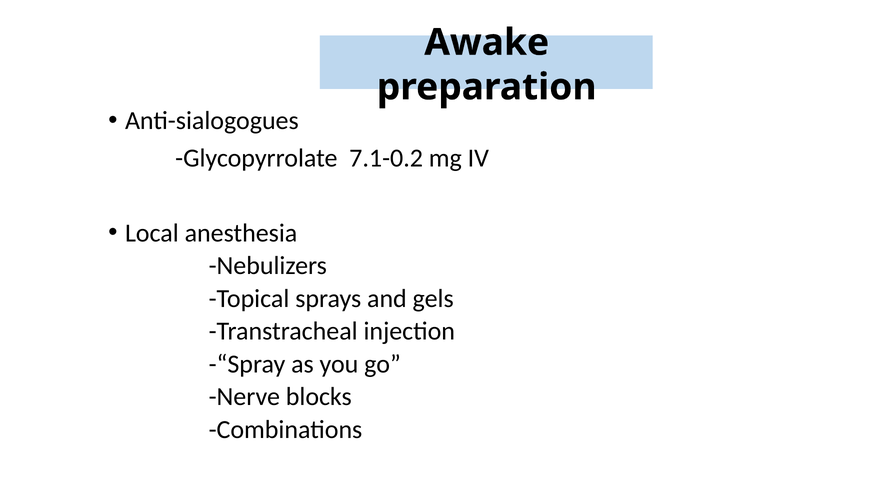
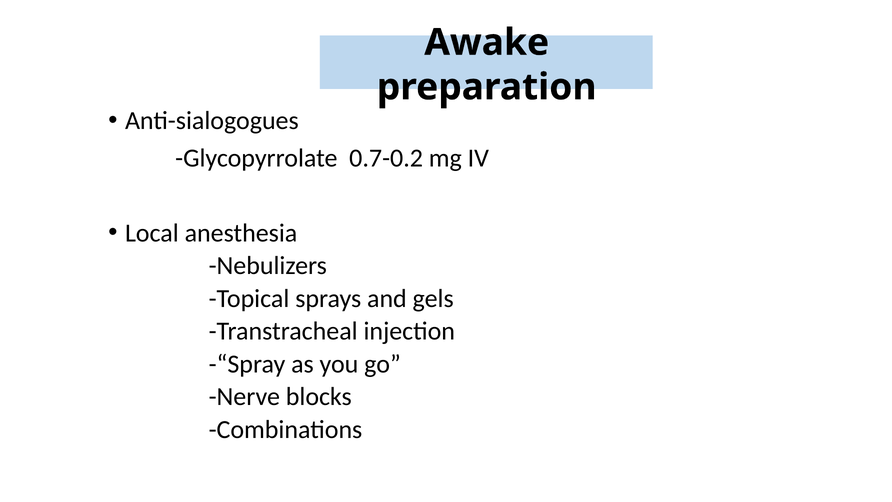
7.1-0.2: 7.1-0.2 -> 0.7-0.2
